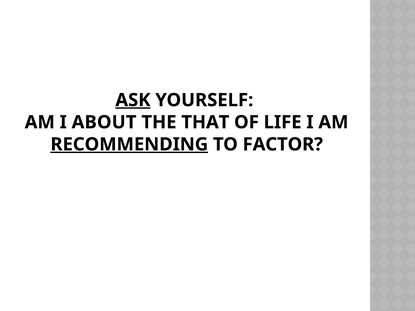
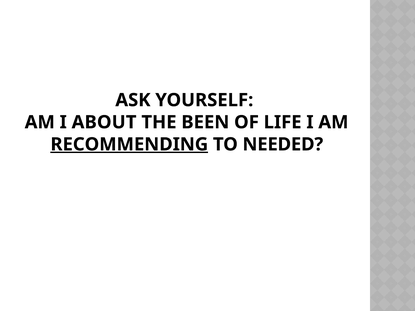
ASK underline: present -> none
THAT: THAT -> BEEN
FACTOR: FACTOR -> NEEDED
